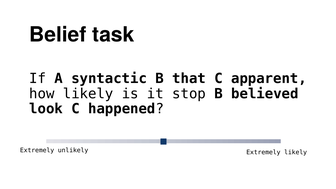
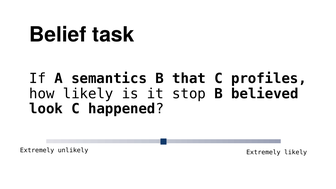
syntactic: syntactic -> semantics
apparent: apparent -> profiles
